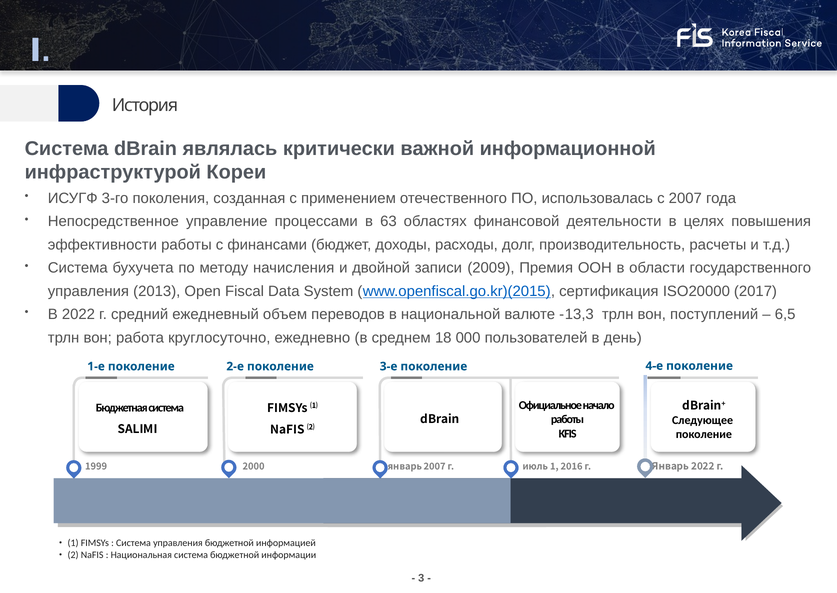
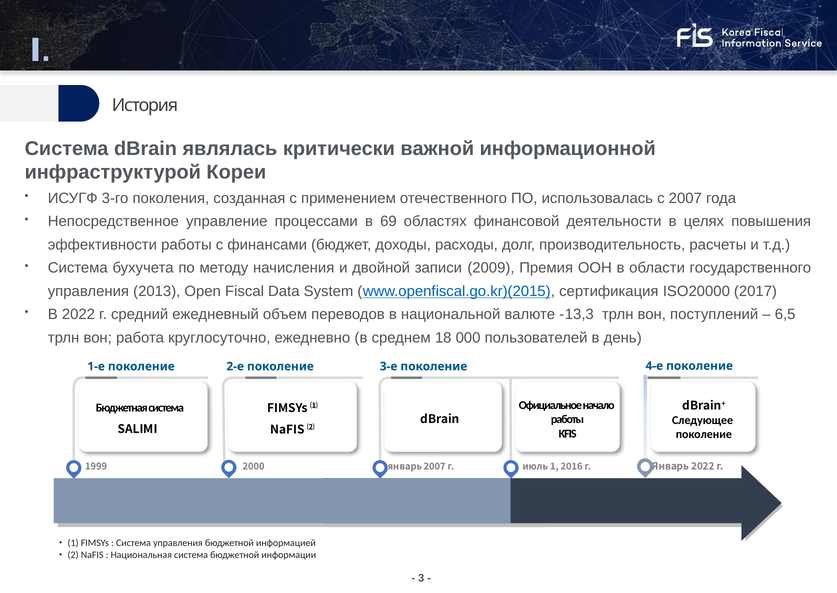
63: 63 -> 69
